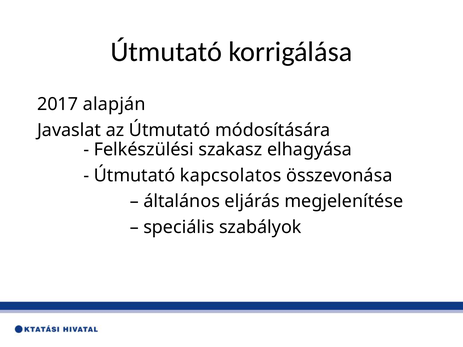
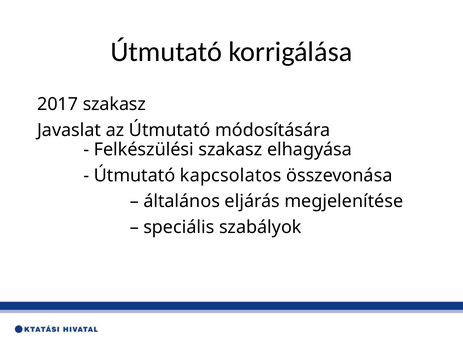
2017 alapján: alapján -> szakasz
